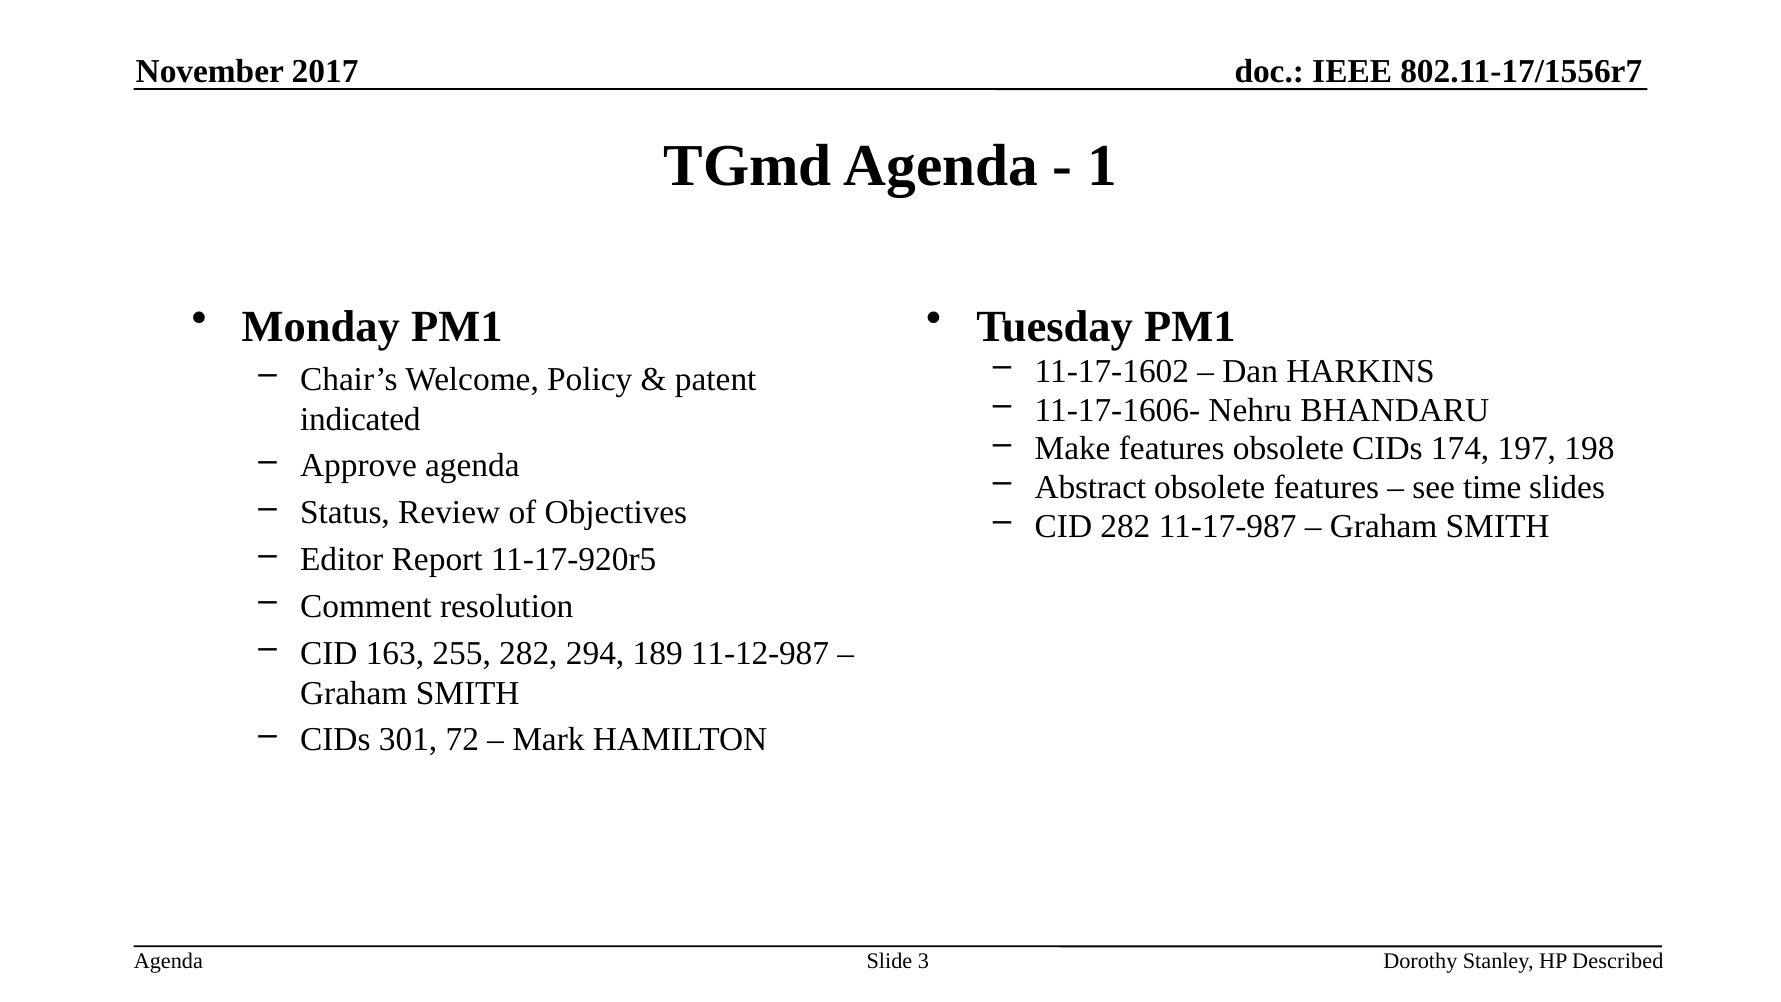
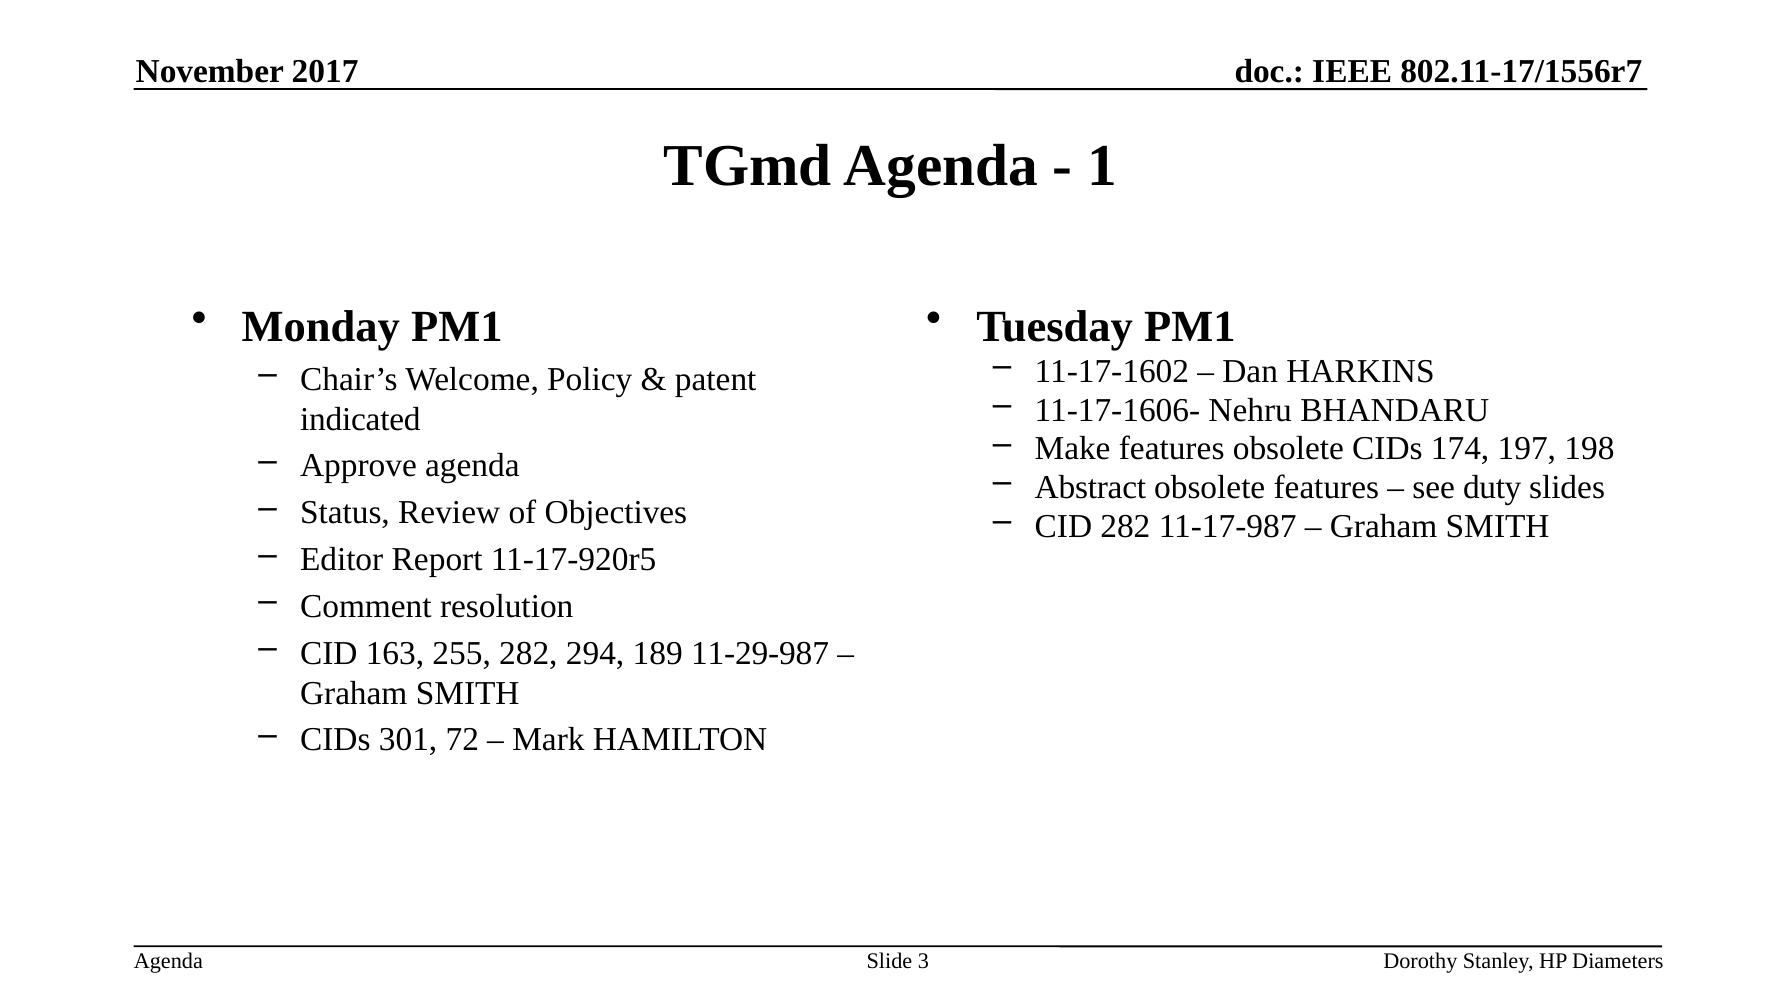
time: time -> duty
11-12-987: 11-12-987 -> 11-29-987
Described: Described -> Diameters
